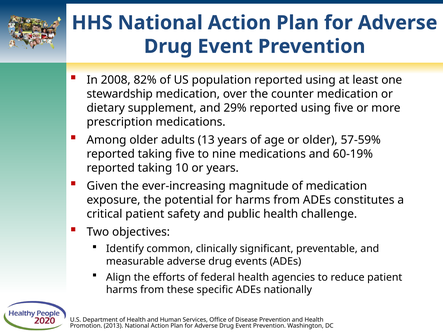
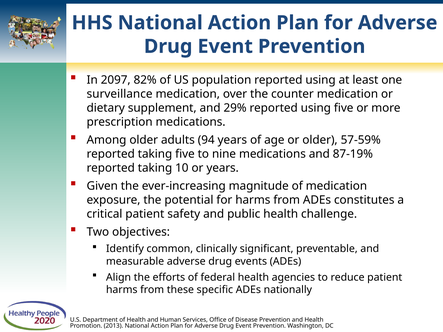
2008: 2008 -> 2097
stewardship: stewardship -> surveillance
13: 13 -> 94
60-19%: 60-19% -> 87-19%
